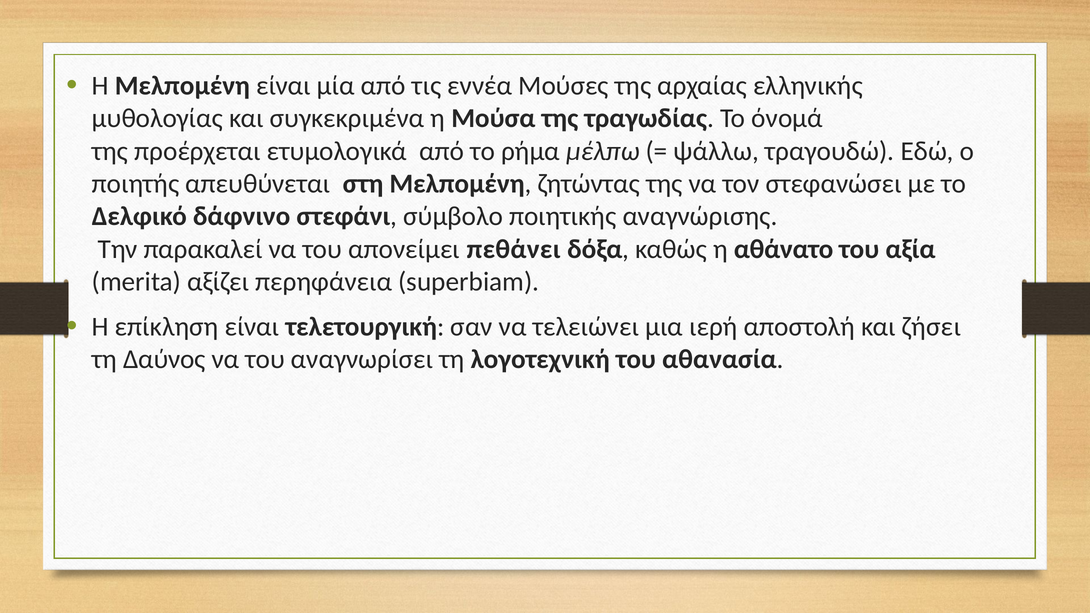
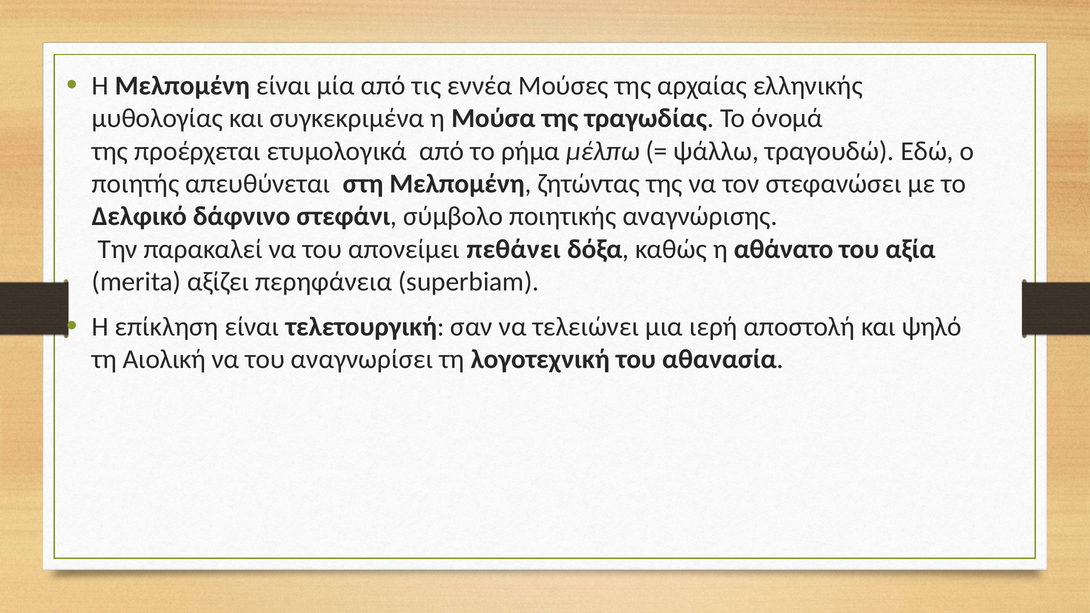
ζήσει: ζήσει -> ψηλό
Δαύνος: Δαύνος -> Αιολική
